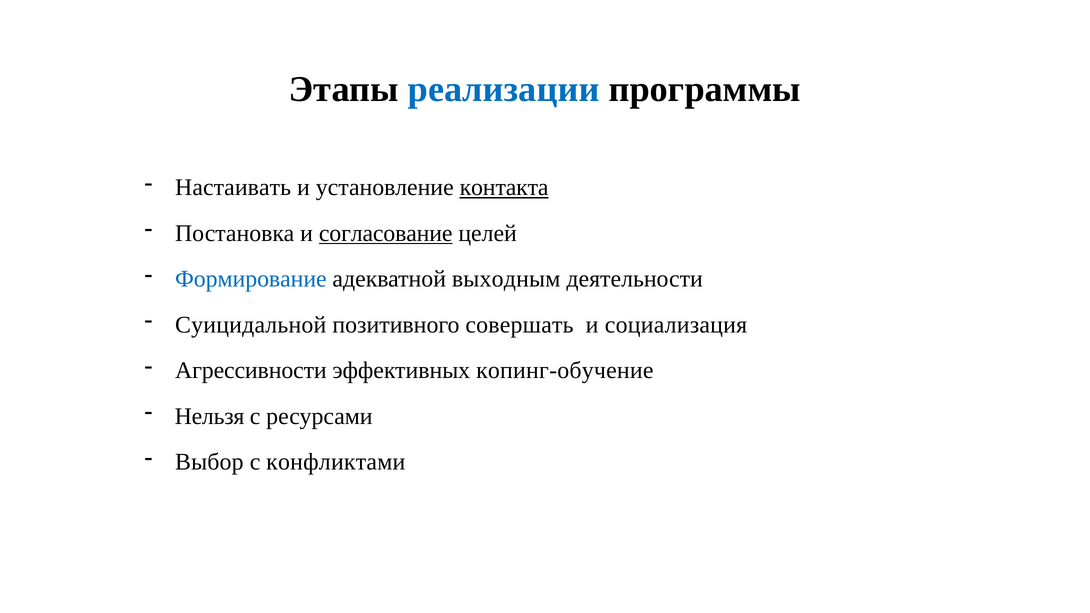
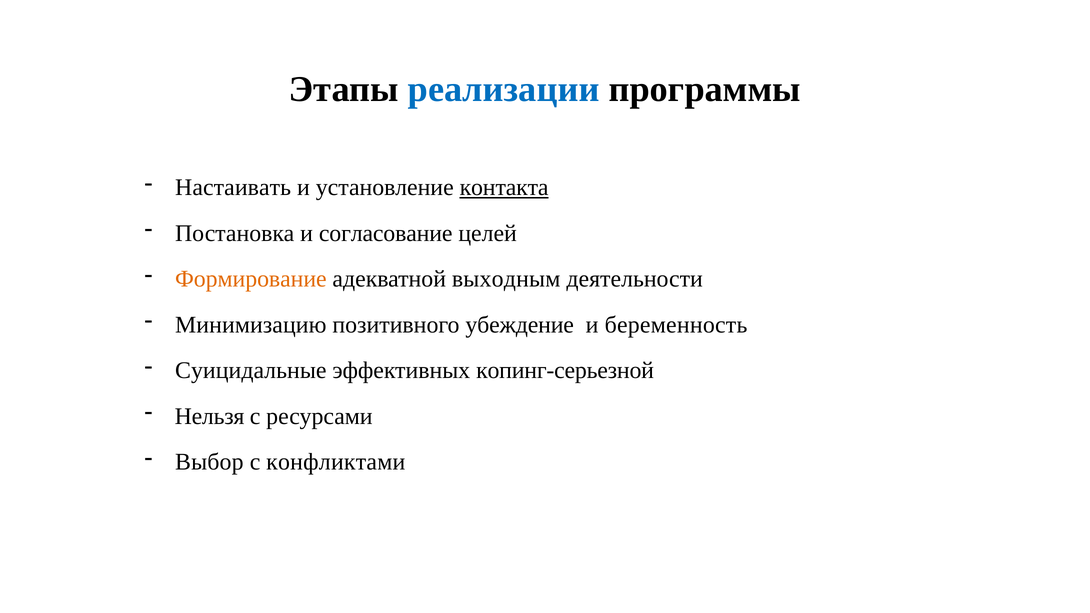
согласование underline: present -> none
Формирование colour: blue -> orange
Суицидальной: Суицидальной -> Минимизацию
совершать: совершать -> убеждение
социализация: социализация -> беременность
Агрессивности: Агрессивности -> Суицидальные
копинг-обучение: копинг-обучение -> копинг-серьезной
